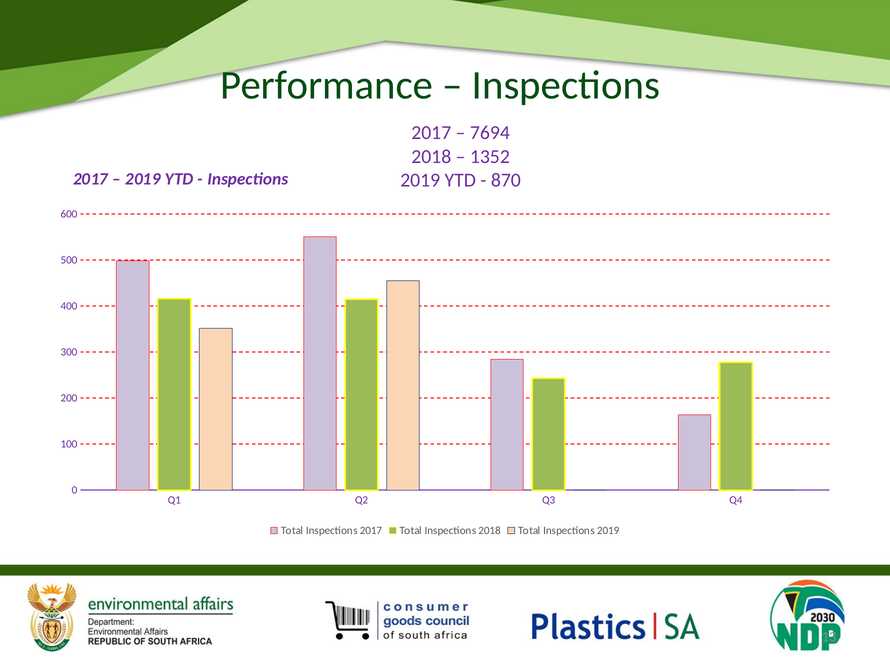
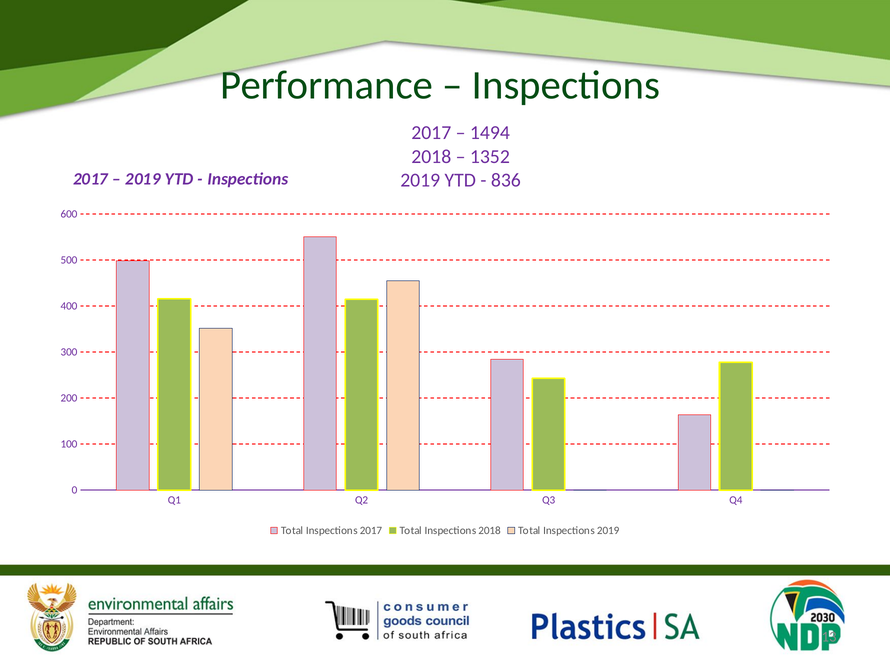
7694: 7694 -> 1494
870: 870 -> 836
